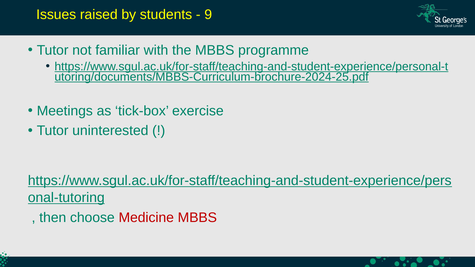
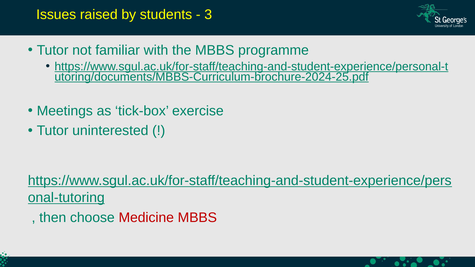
9: 9 -> 3
